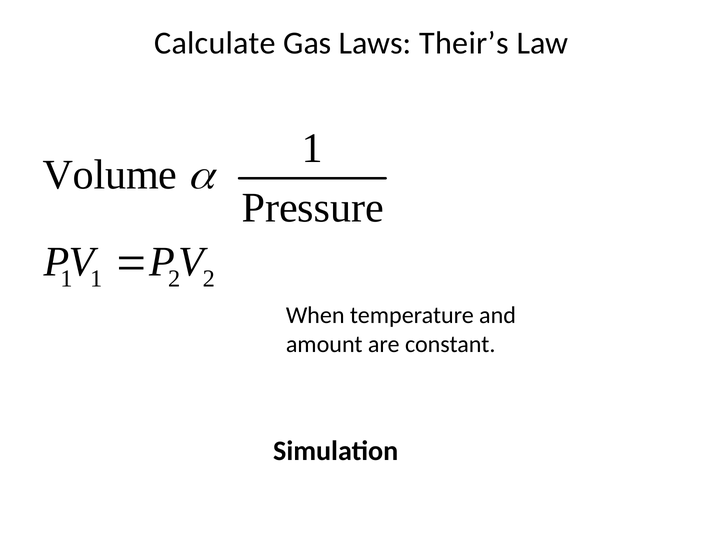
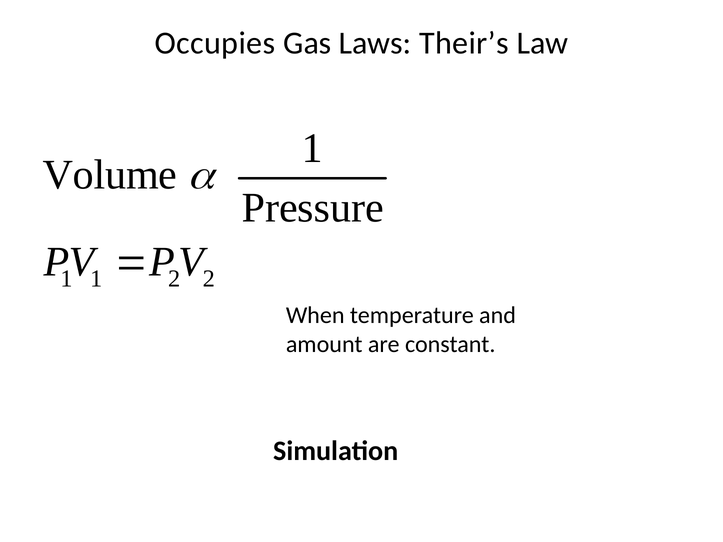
Calculate: Calculate -> Occupies
